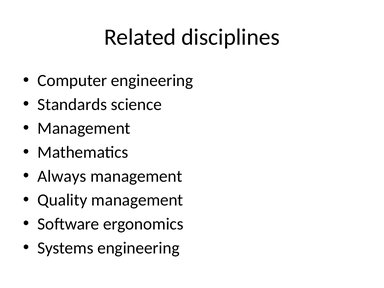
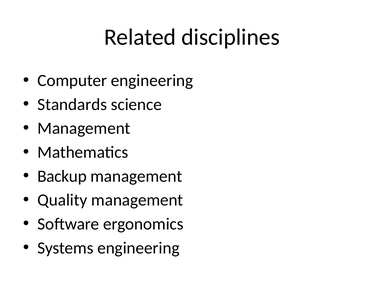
Always: Always -> Backup
